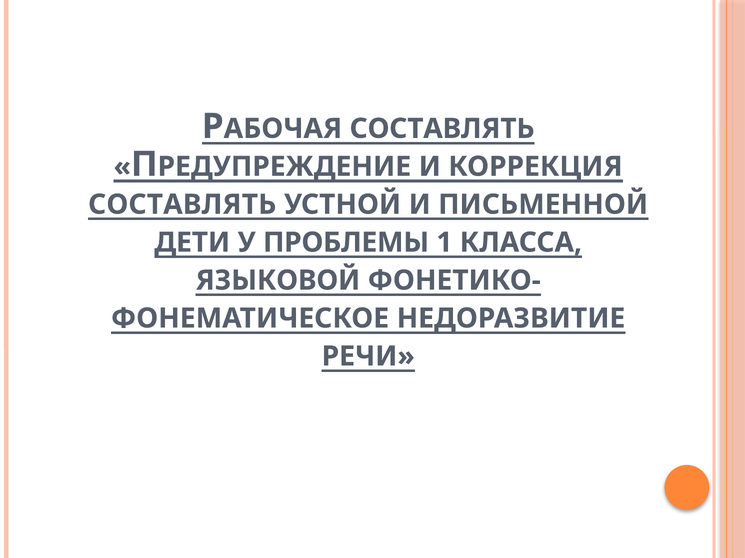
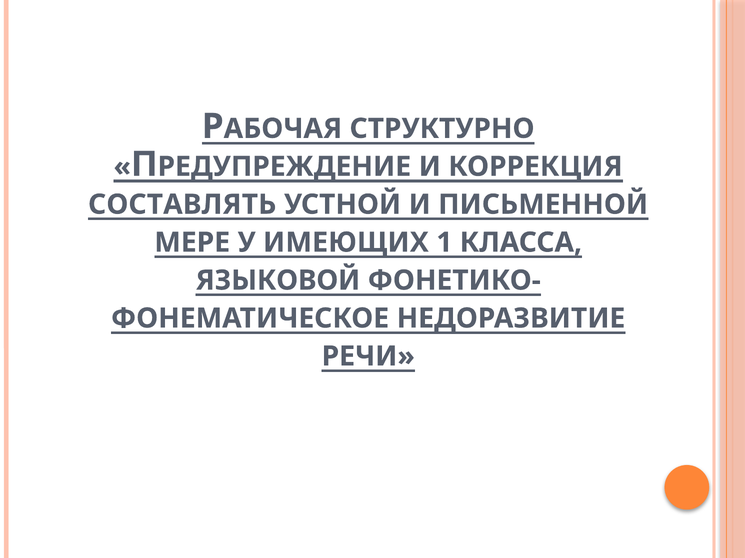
СОСТАВЛЯТЬ at (442, 129): СОСТАВЛЯТЬ -> СТРУКТУРНО
ДЕТИ: ДЕТИ -> МЕРЕ
ПРОБЛЕМЫ: ПРОБЛЕМЫ -> ИМЕЮЩИХ
